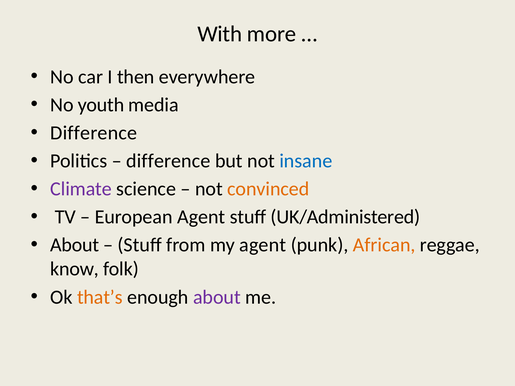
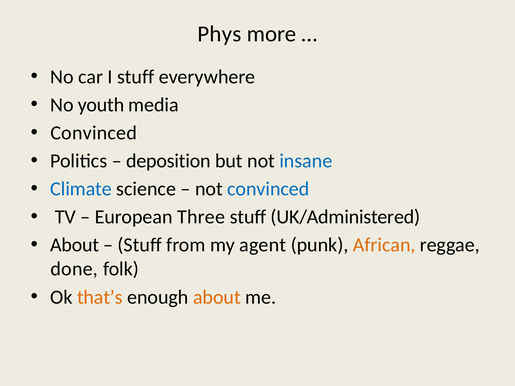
With: With -> Phys
I then: then -> stuff
Difference at (94, 133): Difference -> Convinced
difference at (168, 161): difference -> deposition
Climate colour: purple -> blue
convinced at (268, 189) colour: orange -> blue
European Agent: Agent -> Three
know: know -> done
about at (217, 297) colour: purple -> orange
